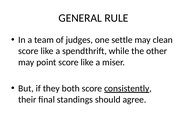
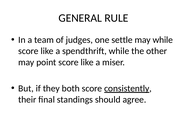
may clean: clean -> while
